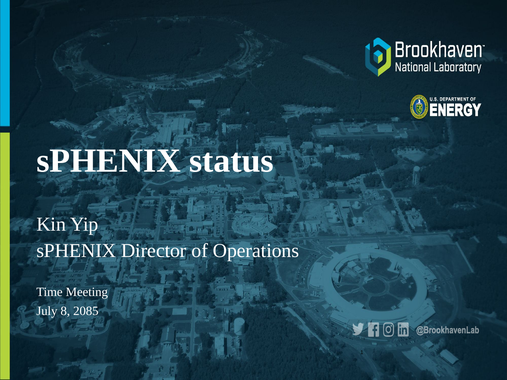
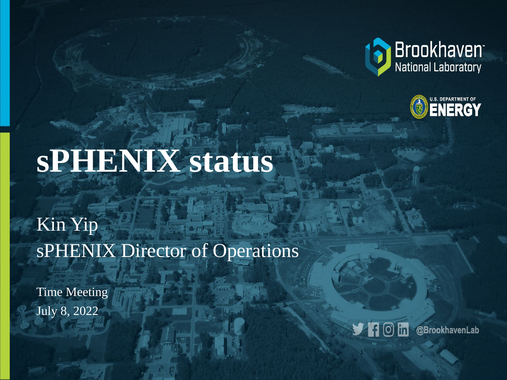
2085: 2085 -> 2022
